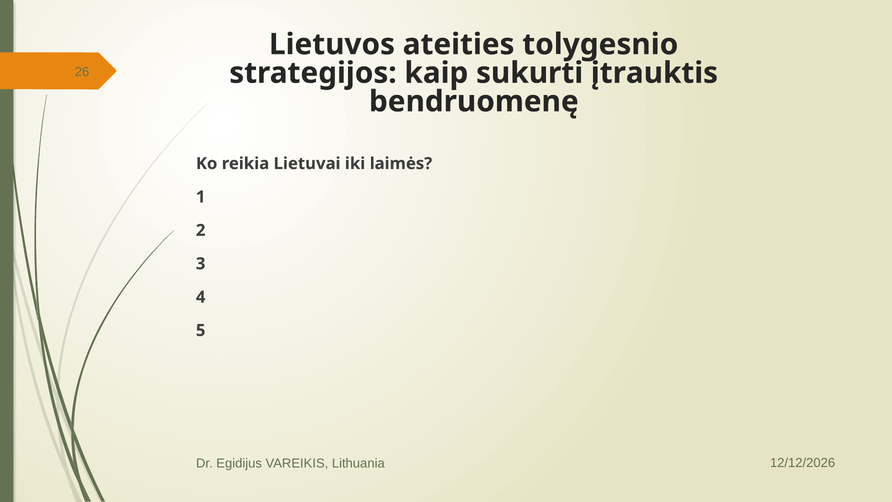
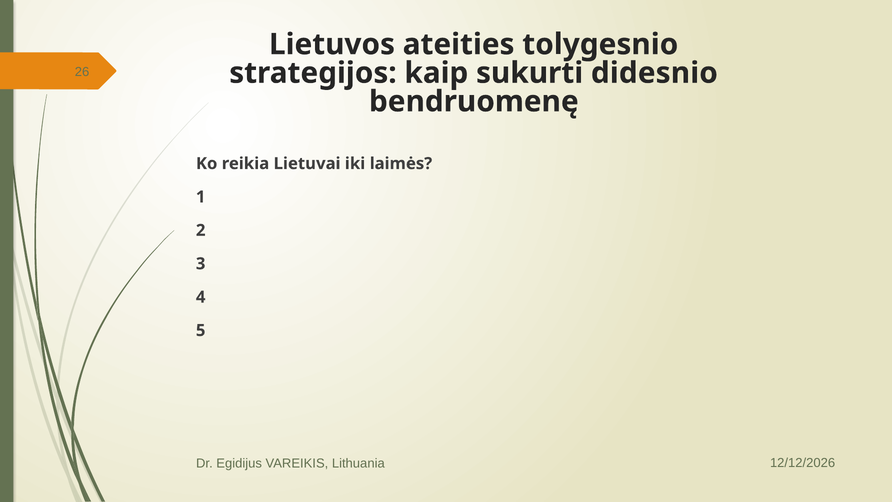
įtrauktis: įtrauktis -> didesnio
